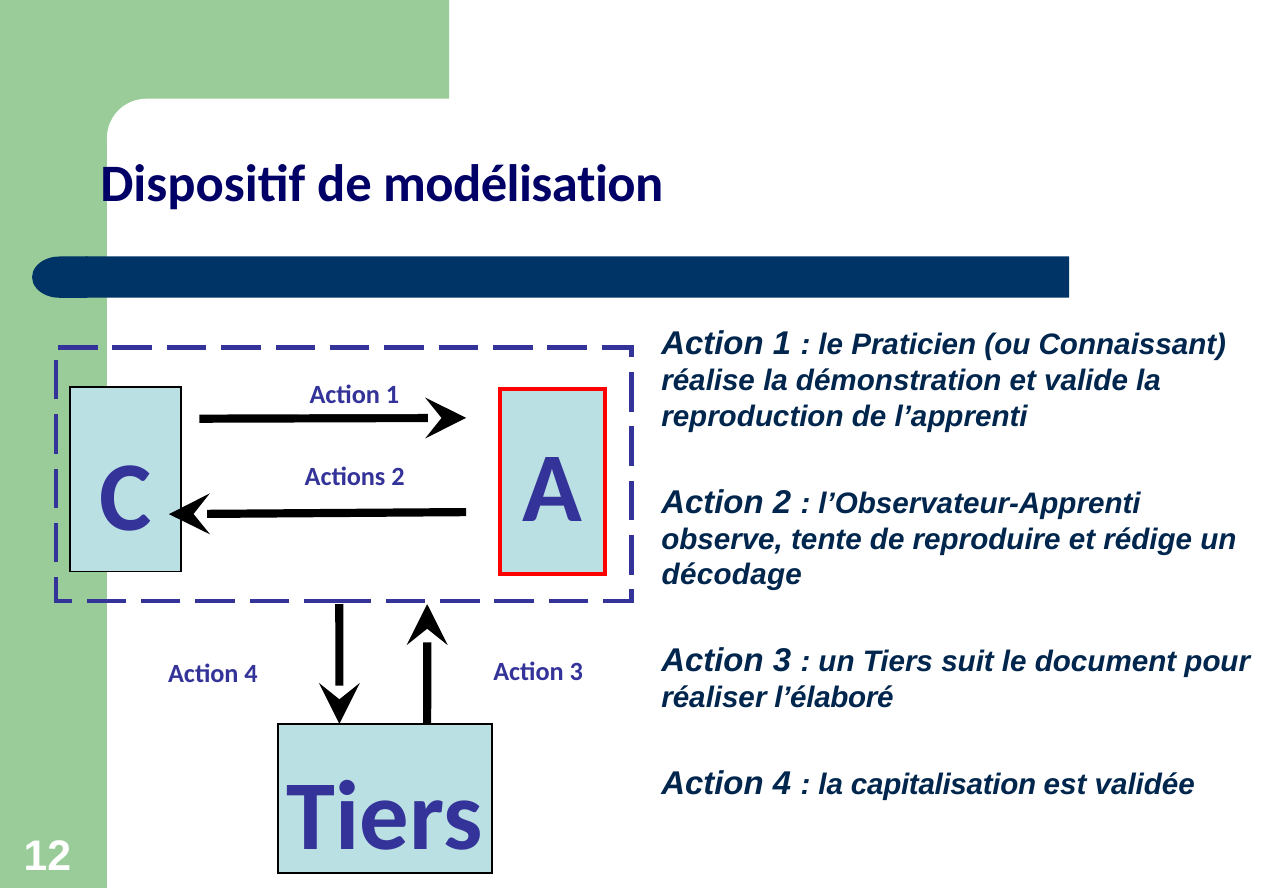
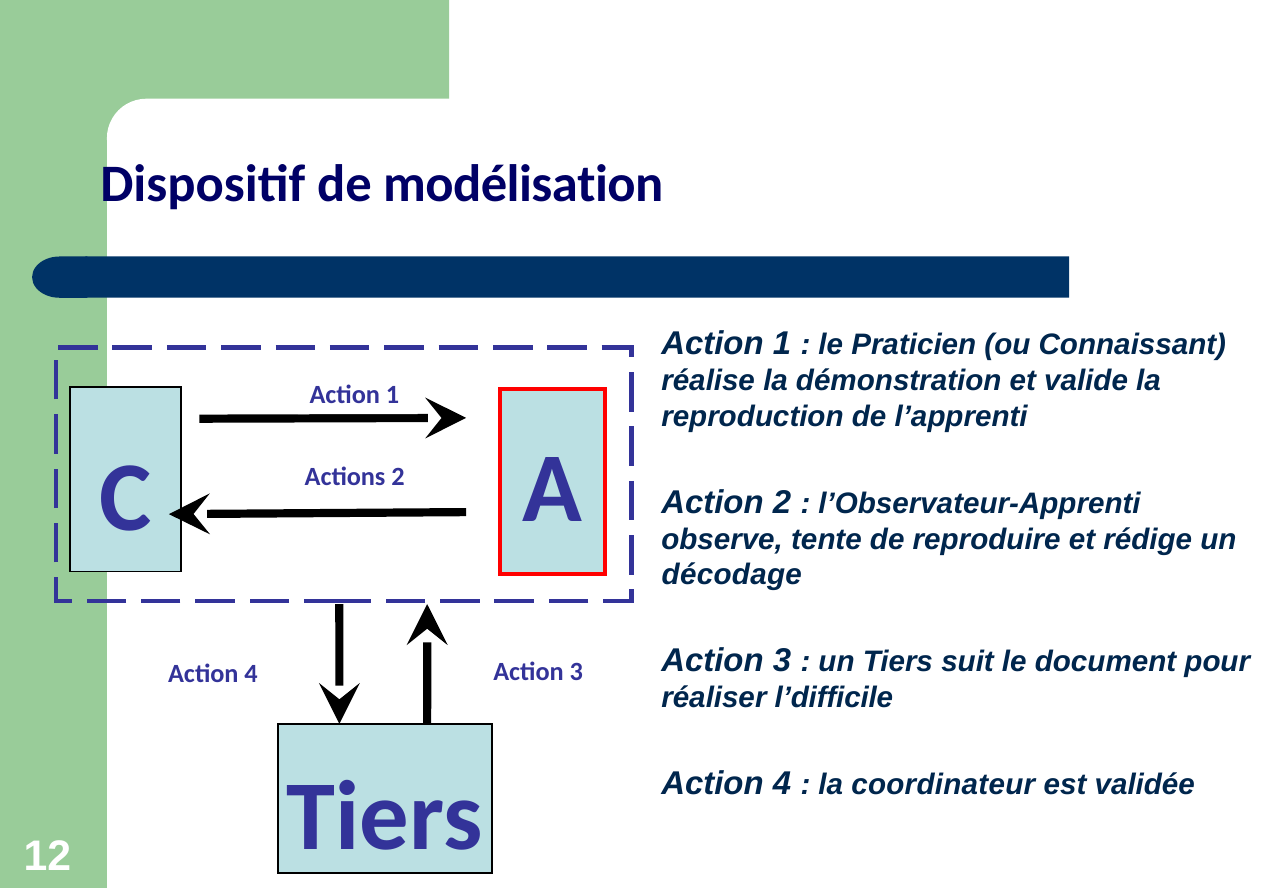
l’élaboré: l’élaboré -> l’difficile
capitalisation: capitalisation -> coordinateur
